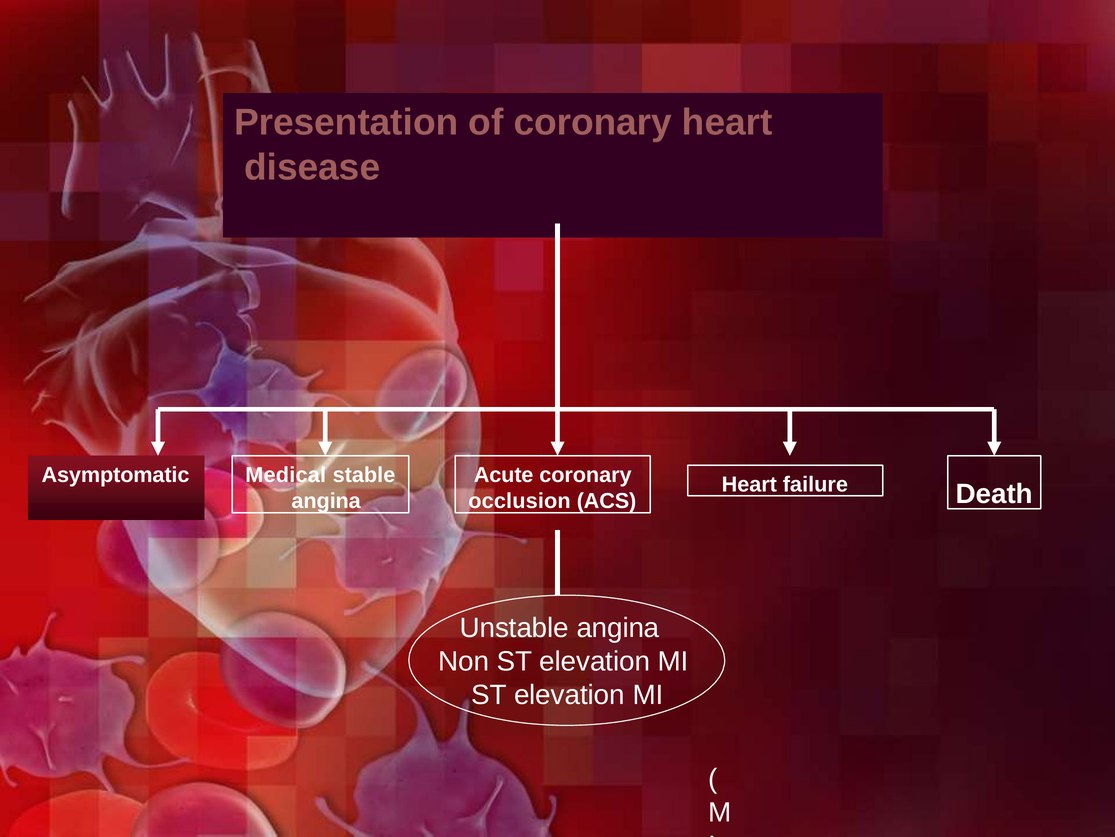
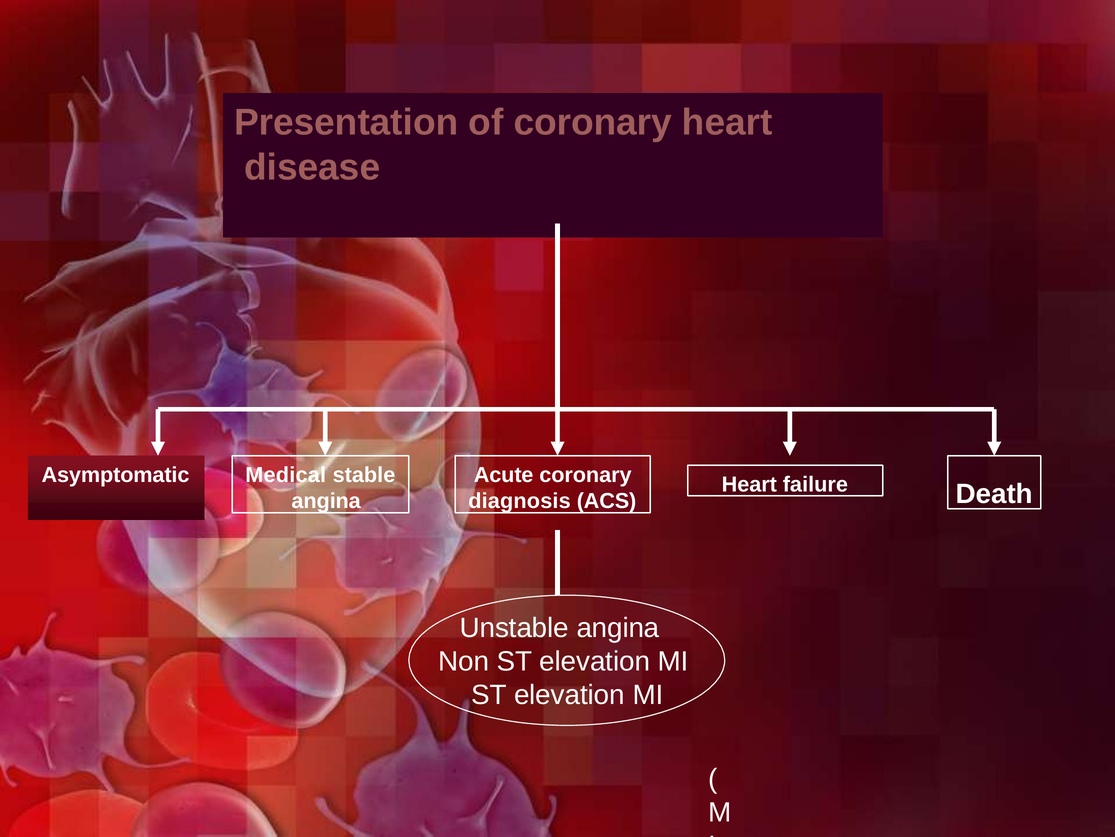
occlusion: occlusion -> diagnosis
